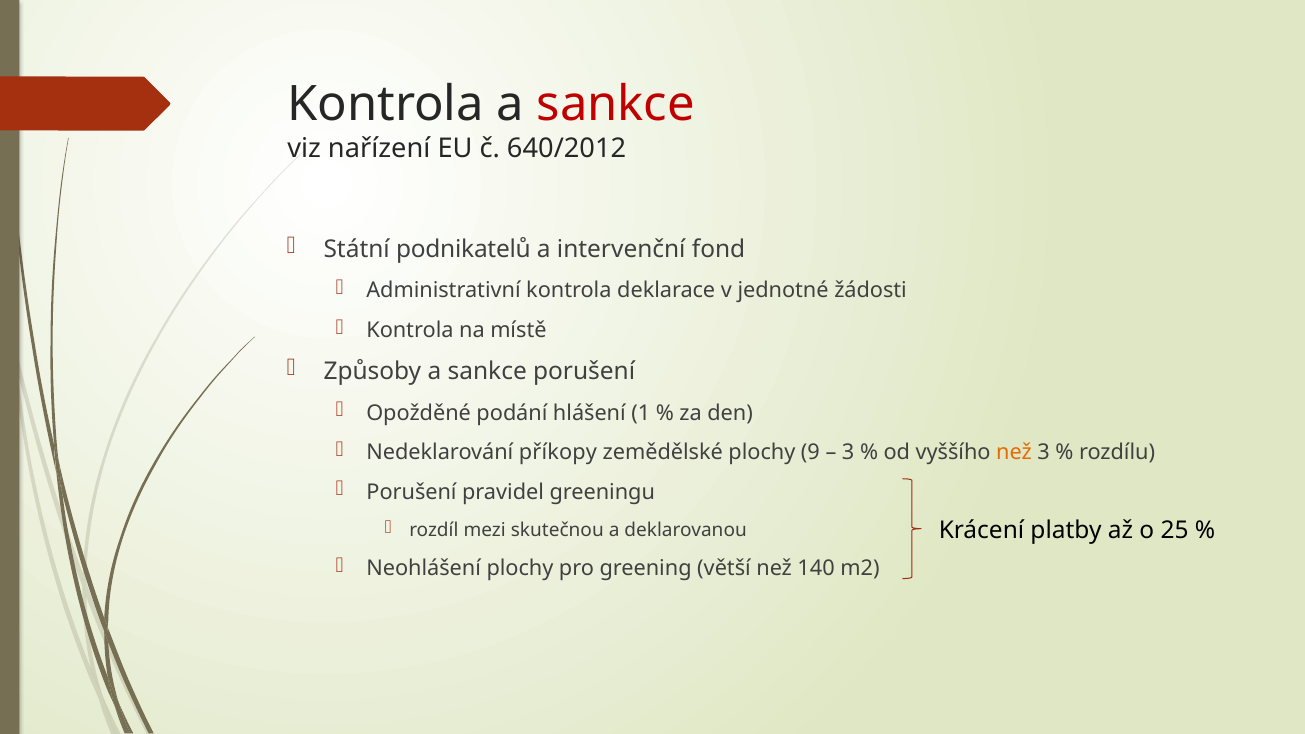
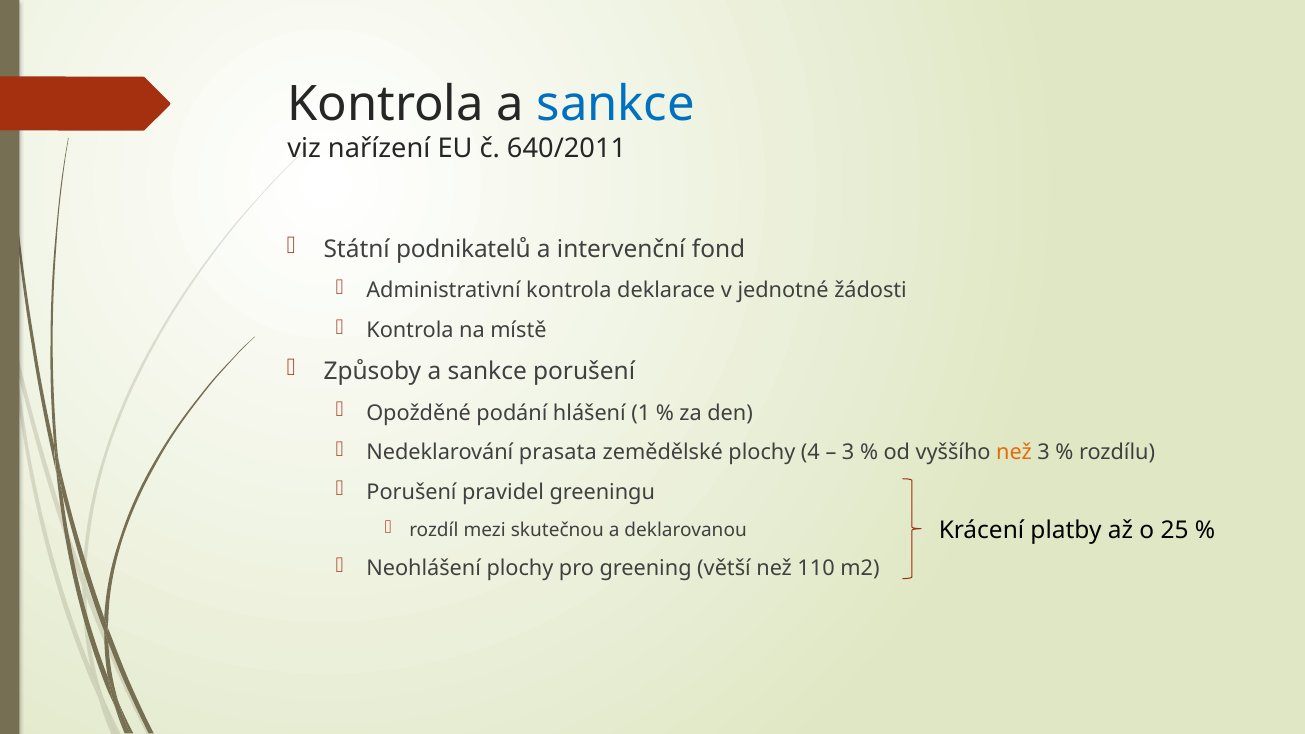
sankce at (616, 104) colour: red -> blue
640/2012: 640/2012 -> 640/2011
příkopy: příkopy -> prasata
9: 9 -> 4
140: 140 -> 110
